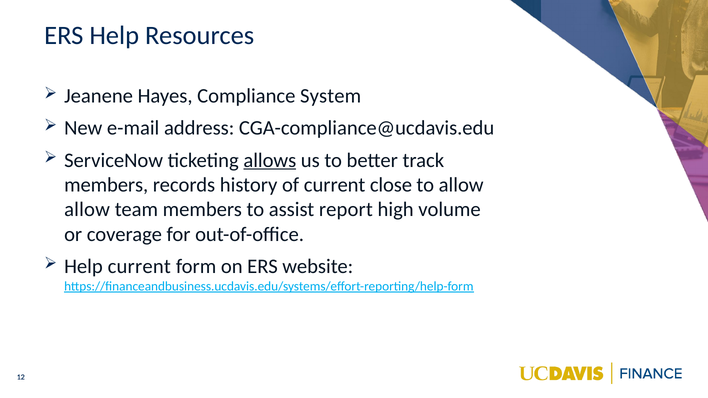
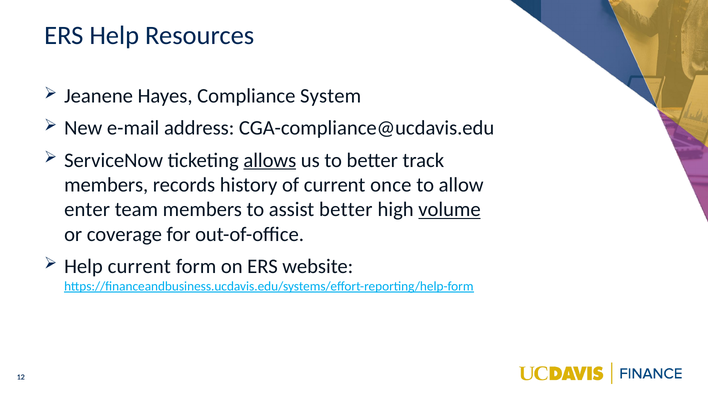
close: close -> once
allow at (87, 210): allow -> enter
assist report: report -> better
volume underline: none -> present
